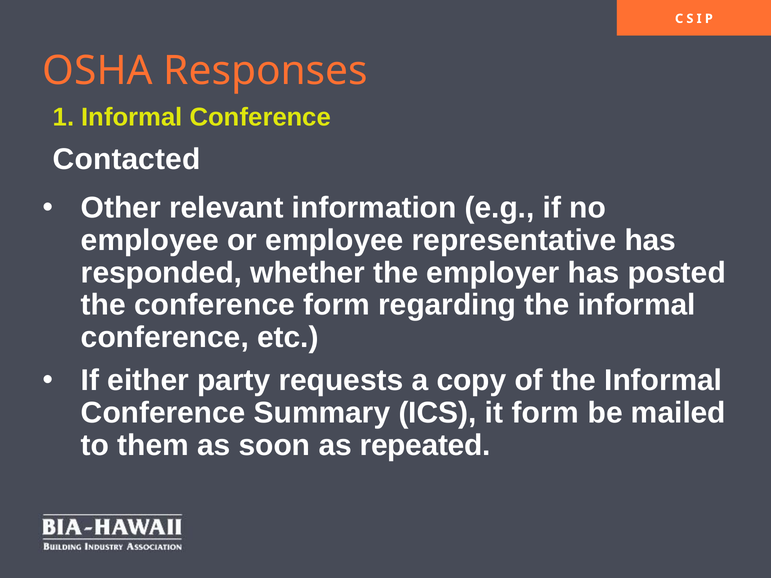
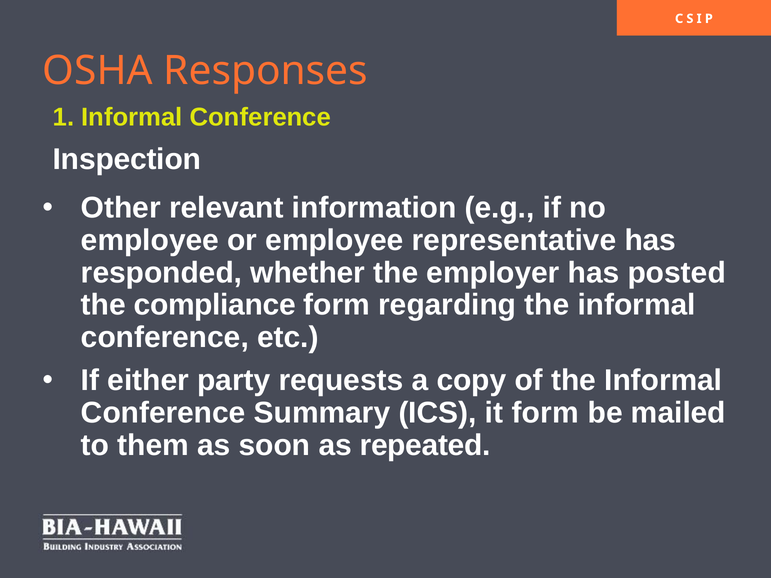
Contacted: Contacted -> Inspection
the conference: conference -> compliance
